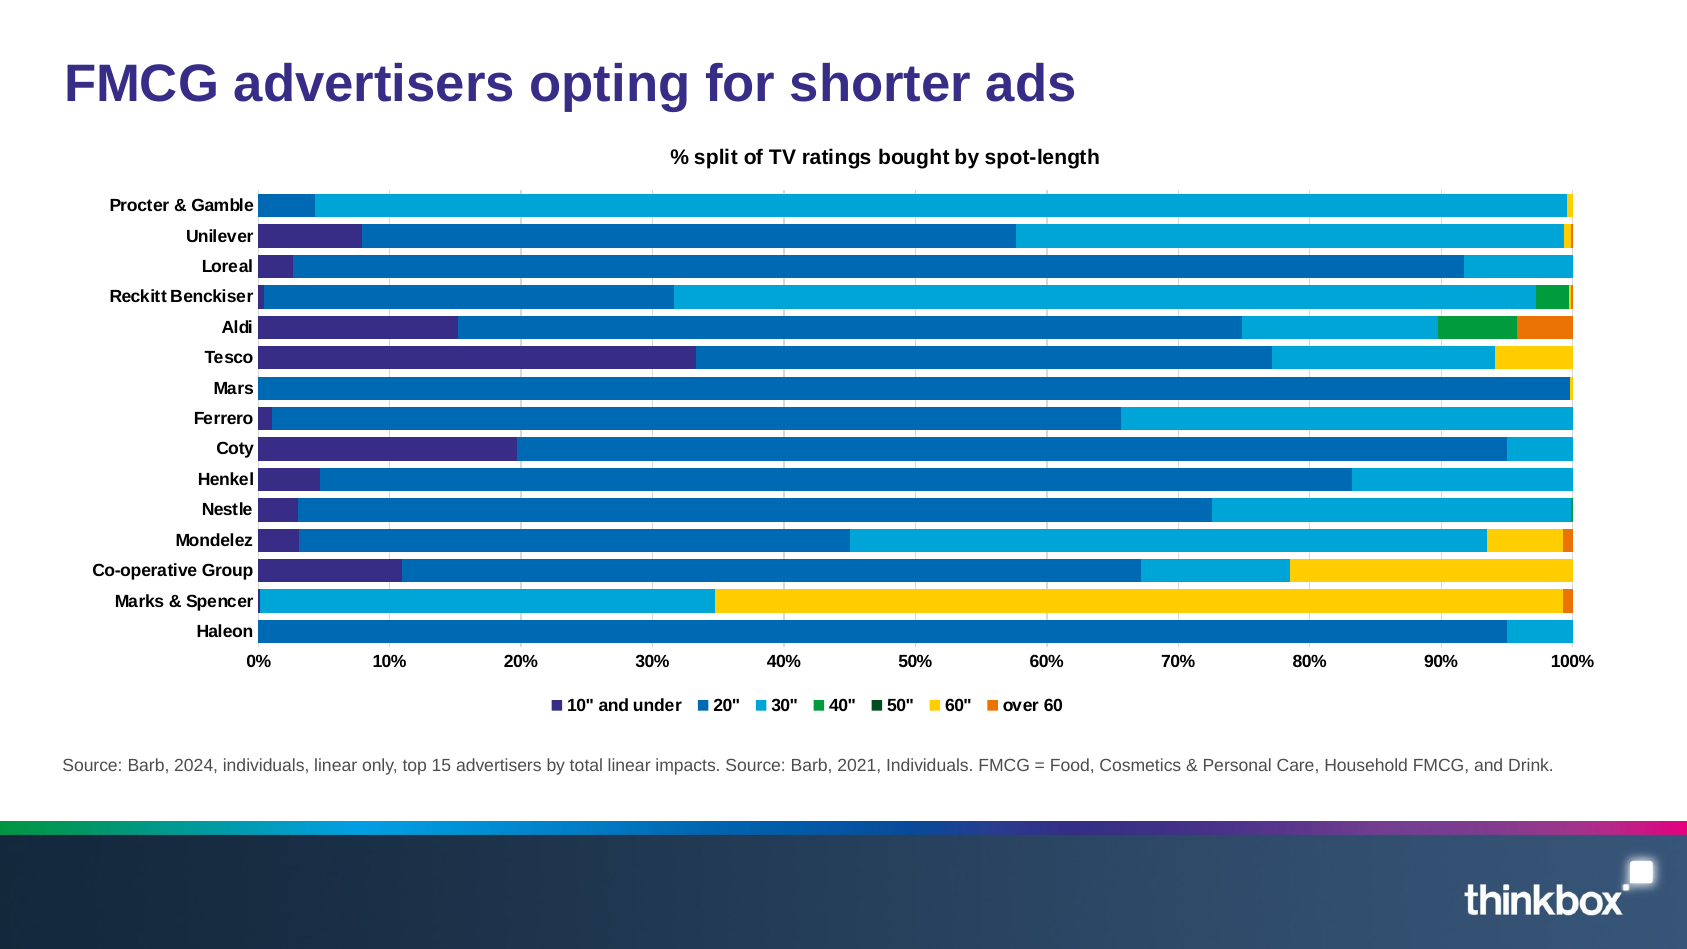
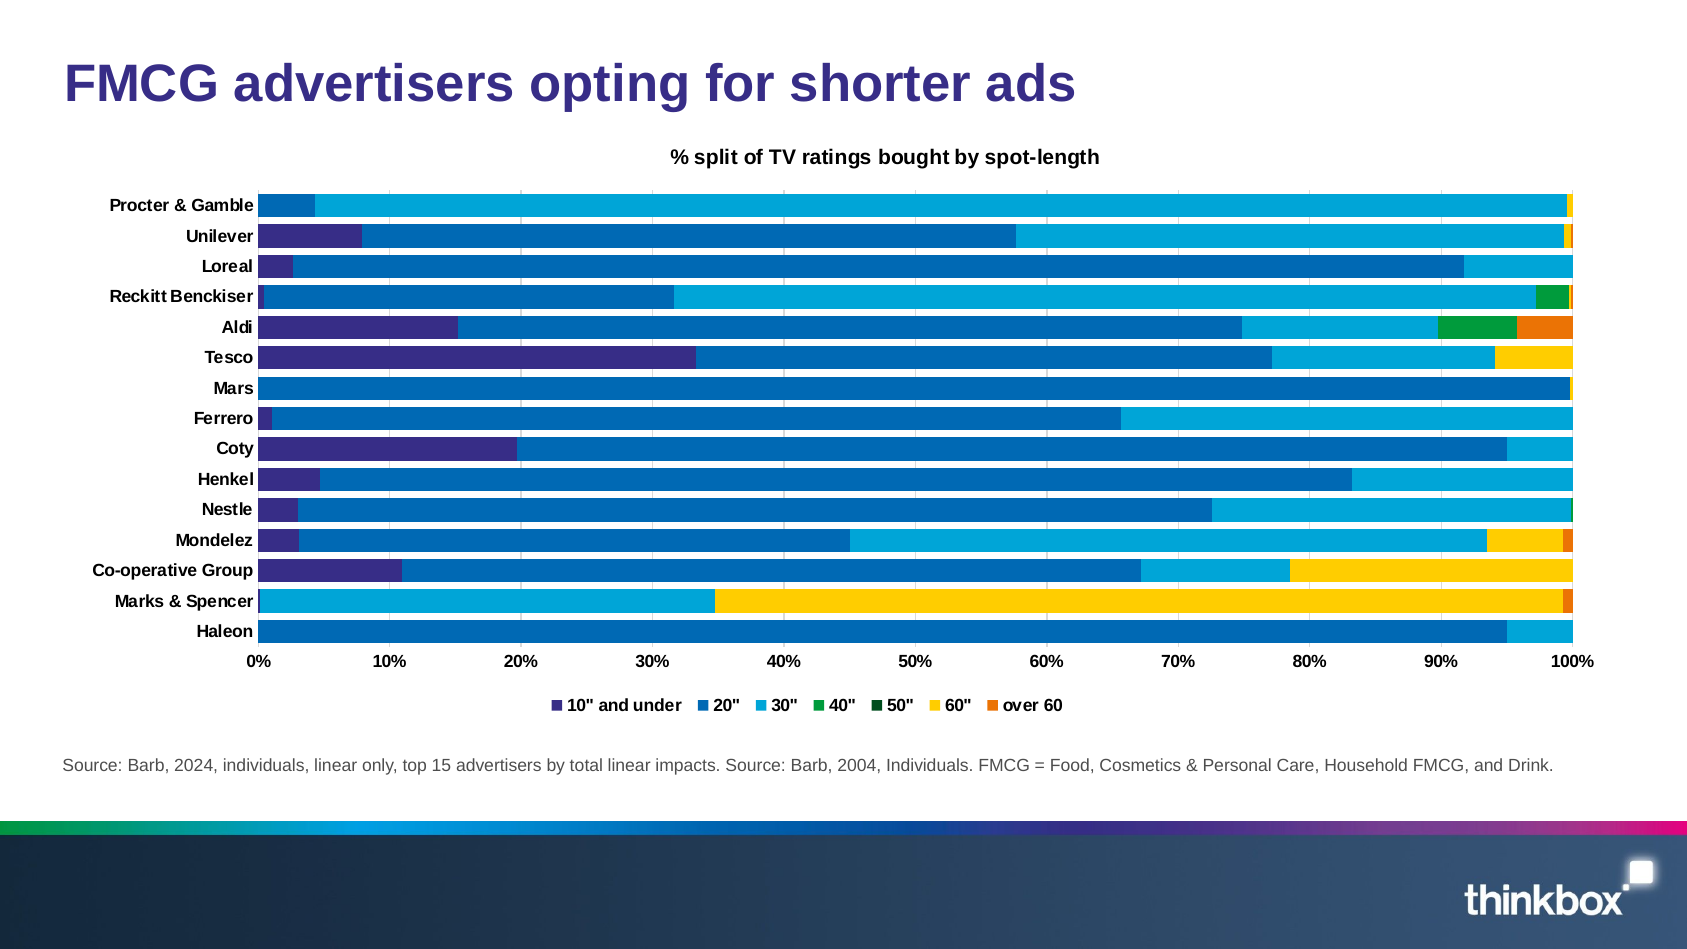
2021: 2021 -> 2004
